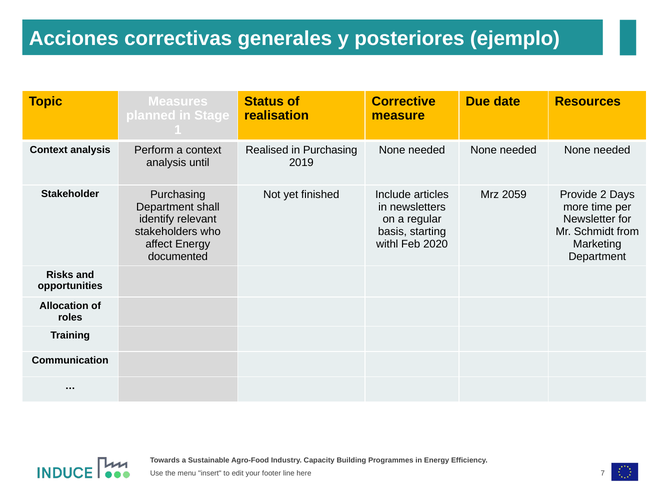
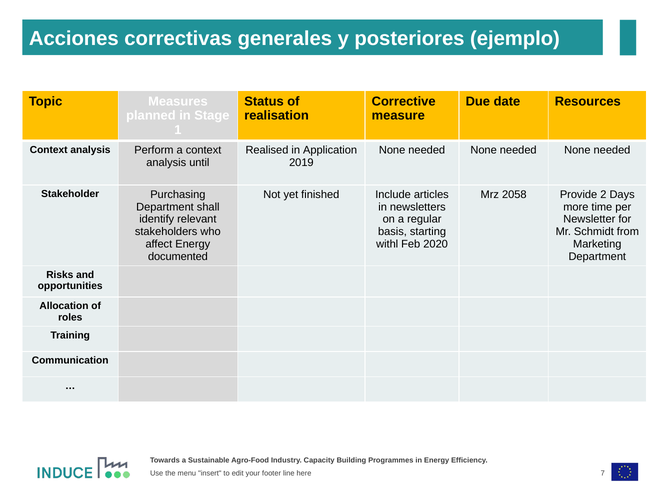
in Purchasing: Purchasing -> Application
2059: 2059 -> 2058
